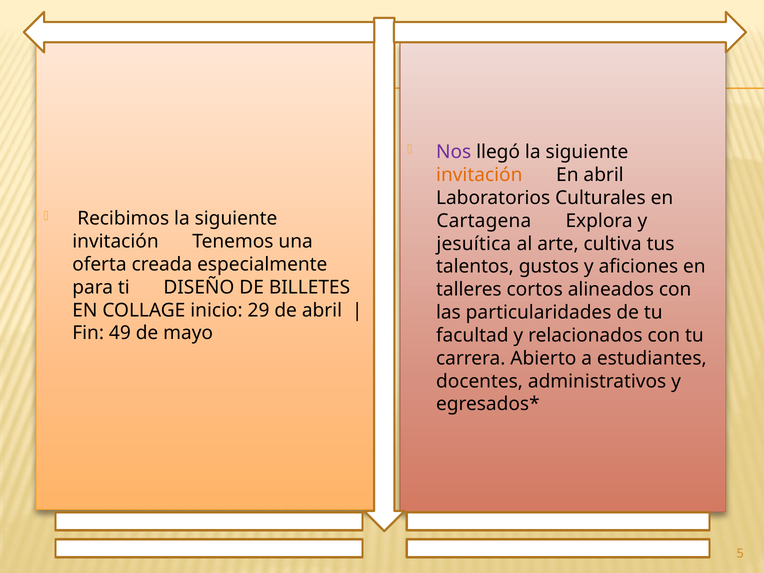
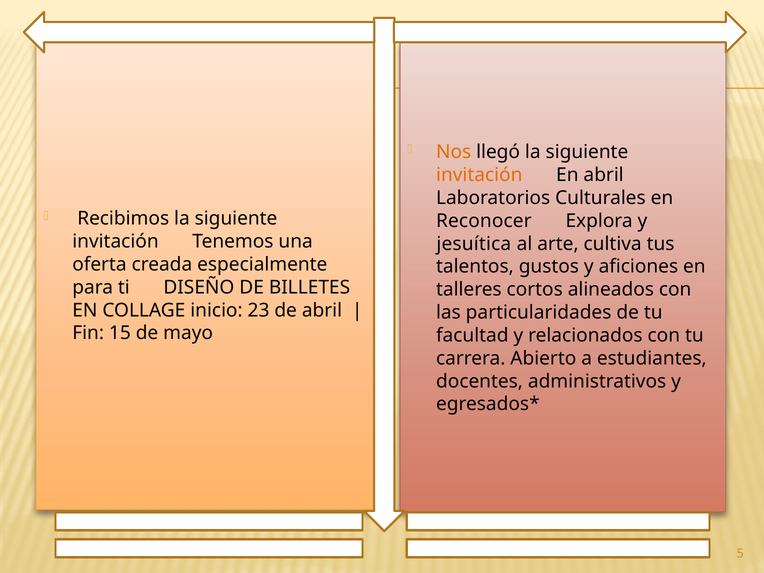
Nos colour: purple -> orange
Cartagena: Cartagena -> Reconocer
29: 29 -> 23
49: 49 -> 15
